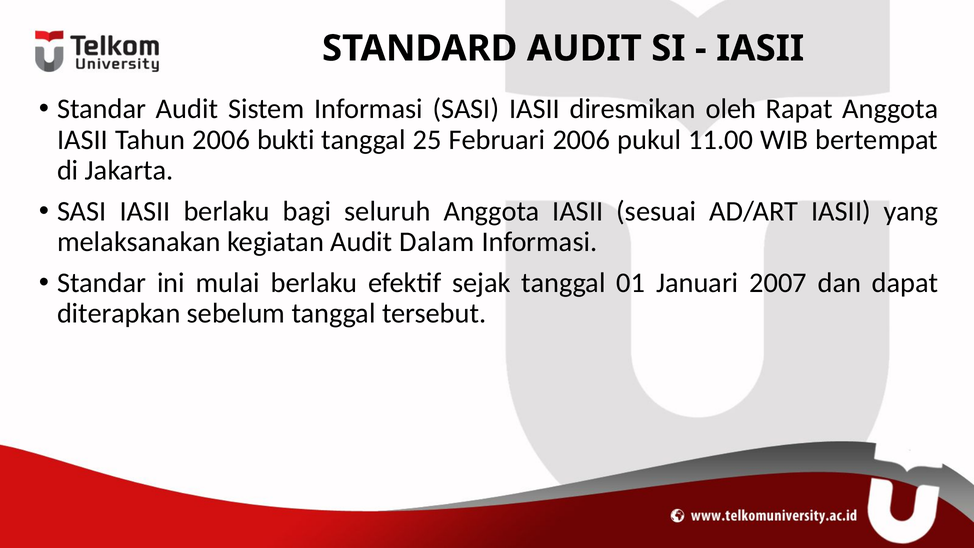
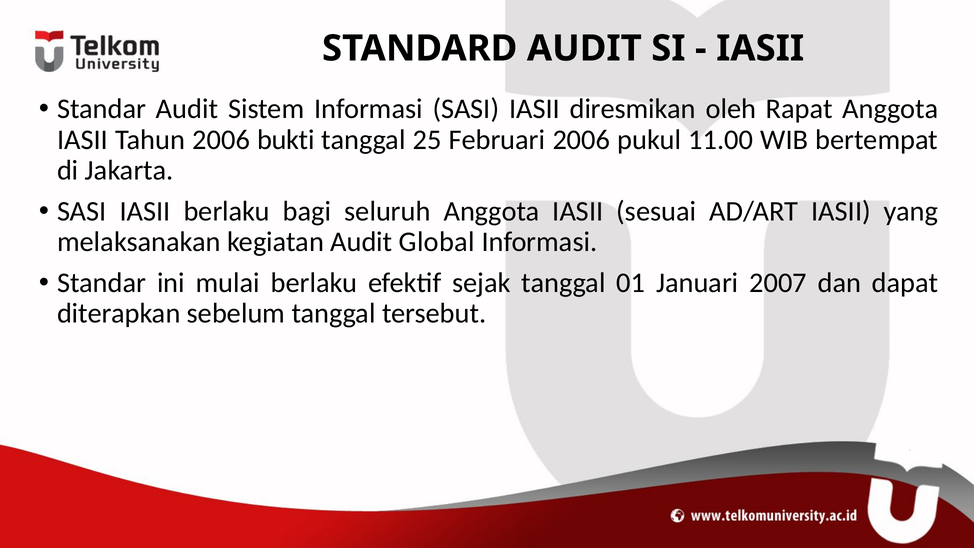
Dalam: Dalam -> Global
